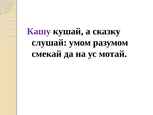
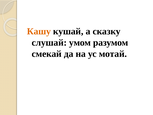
Кашу colour: purple -> orange
